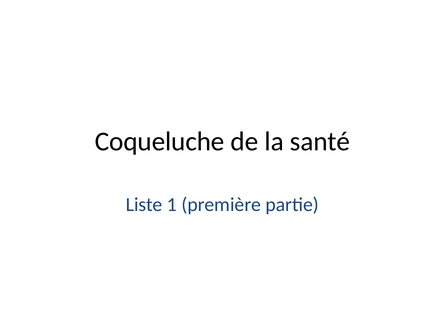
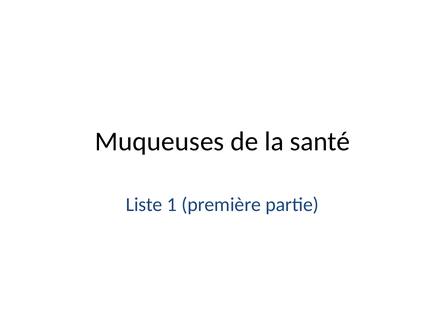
Coqueluche: Coqueluche -> Muqueuses
